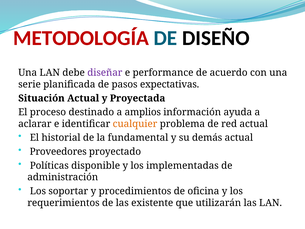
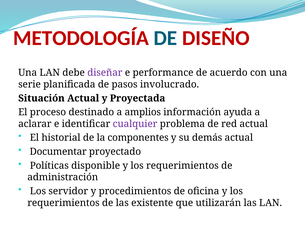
DISEÑO colour: black -> red
expectativas: expectativas -> involucrado
cualquier colour: orange -> purple
fundamental: fundamental -> componentes
Proveedores: Proveedores -> Documentar
implementadas at (182, 165): implementadas -> requerimientos
soportar: soportar -> servidor
